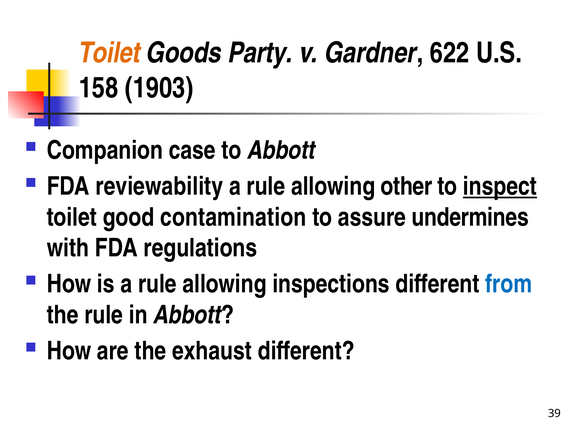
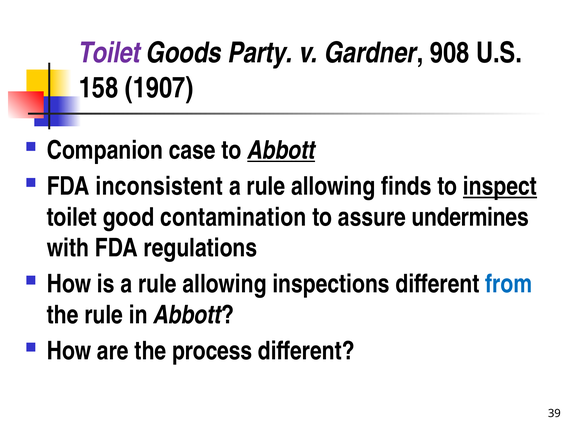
Toilet at (109, 53) colour: orange -> purple
622: 622 -> 908
1903: 1903 -> 1907
Abbott at (281, 150) underline: none -> present
reviewability: reviewability -> inconsistent
other: other -> finds
exhaust: exhaust -> process
